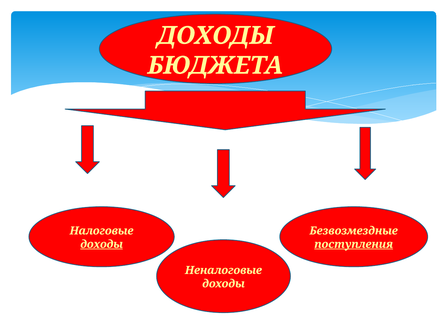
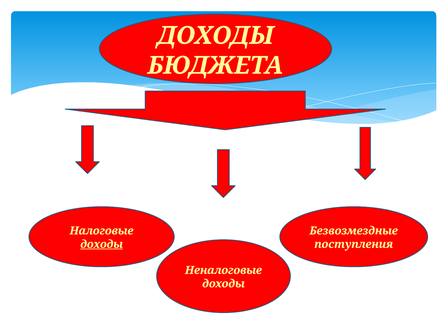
поступления underline: present -> none
